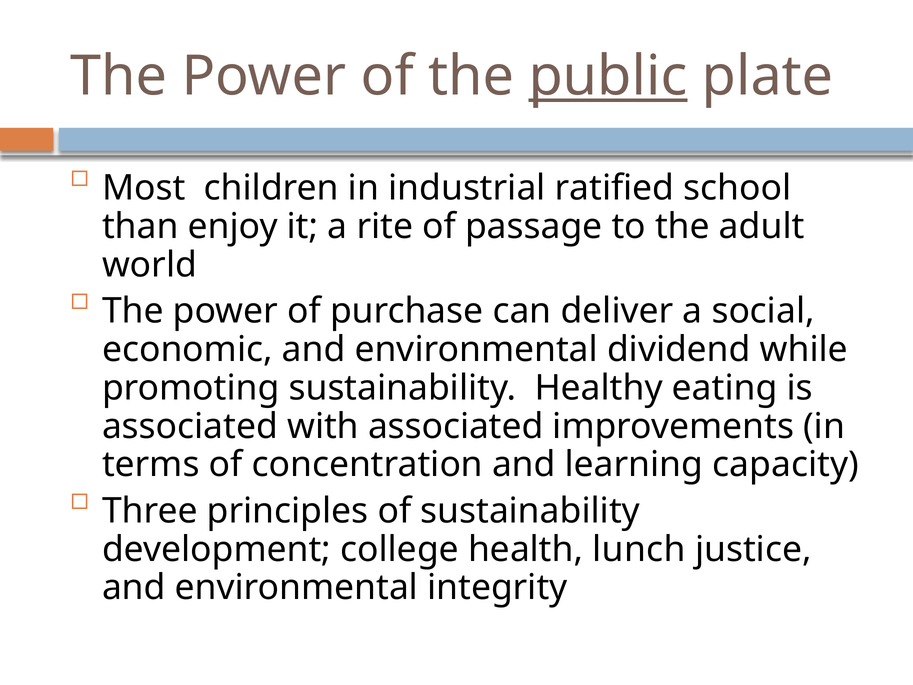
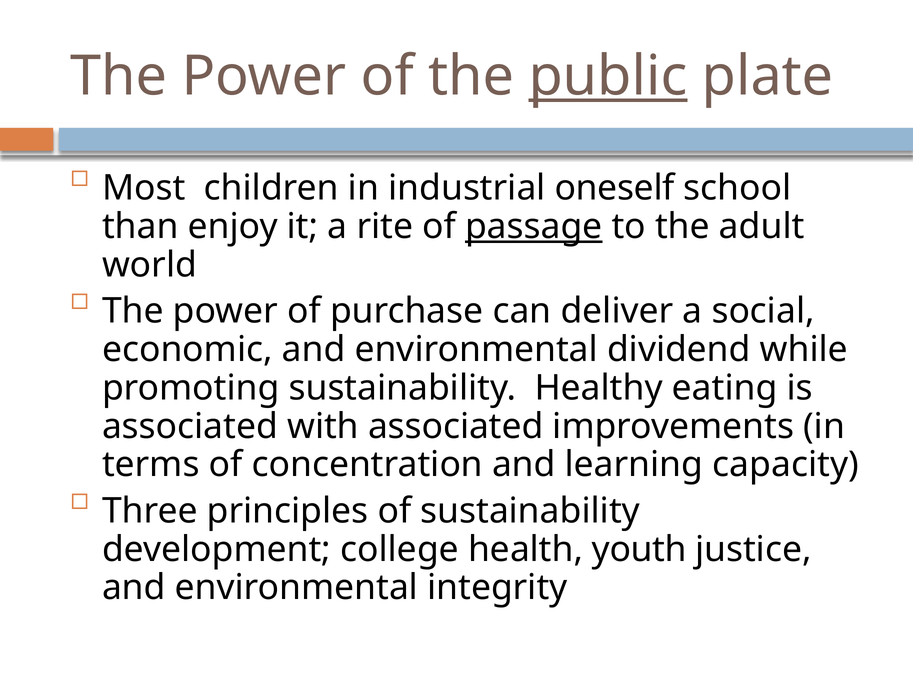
ratified: ratified -> oneself
passage underline: none -> present
lunch: lunch -> youth
